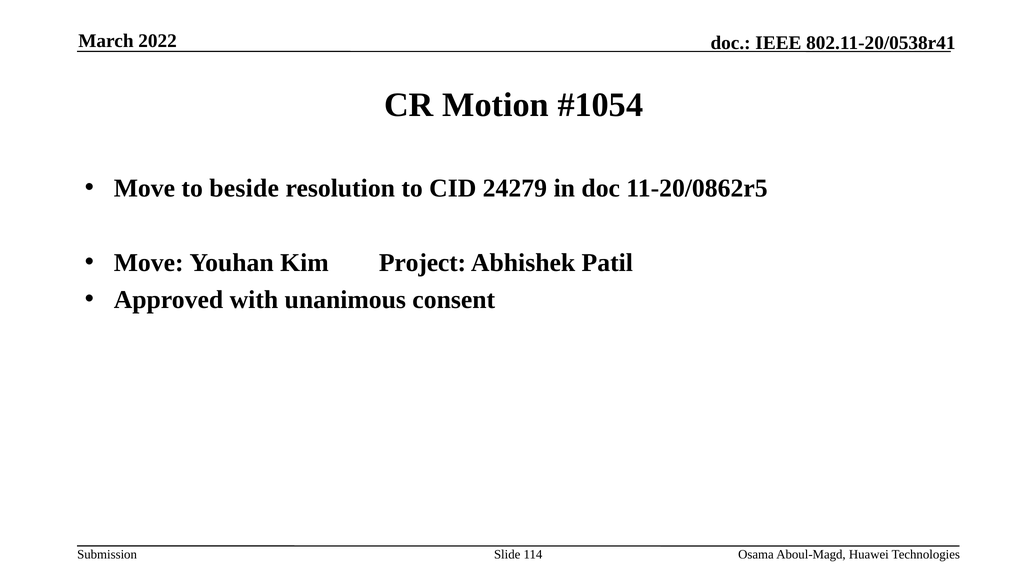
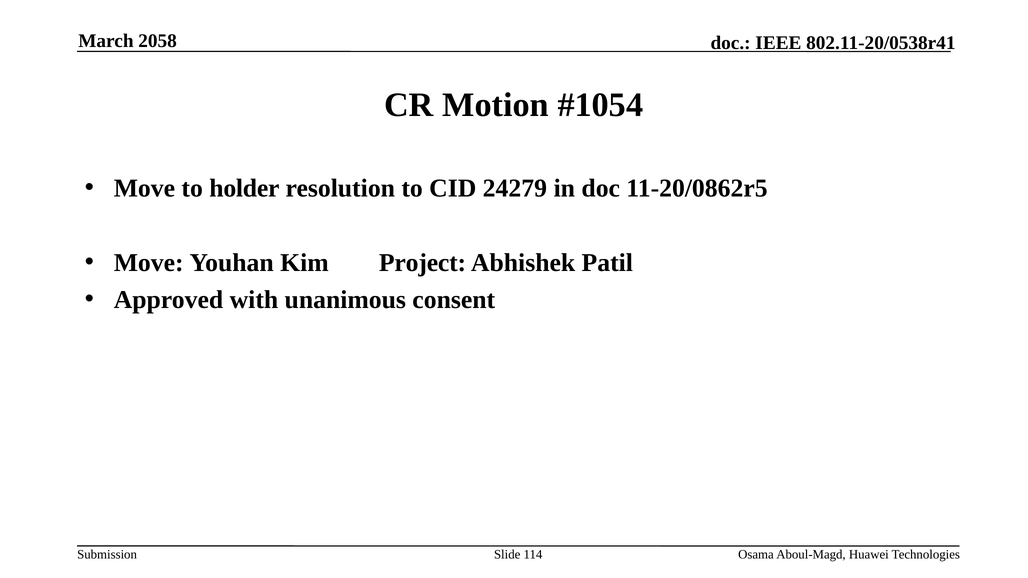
2022: 2022 -> 2058
beside: beside -> holder
